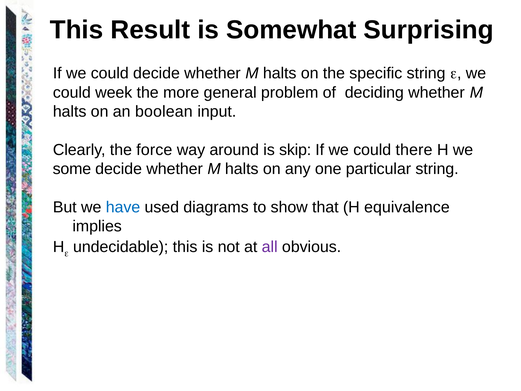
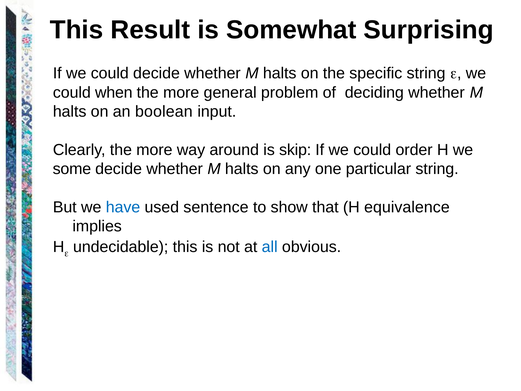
week: week -> when
Clearly the force: force -> more
there: there -> order
diagrams: diagrams -> sentence
all colour: purple -> blue
